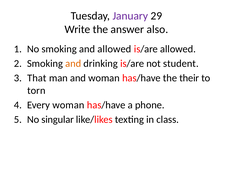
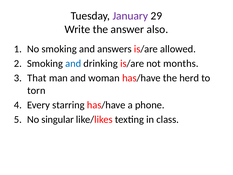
and allowed: allowed -> answers
and at (73, 63) colour: orange -> blue
student: student -> months
their: their -> herd
Every woman: woman -> starring
